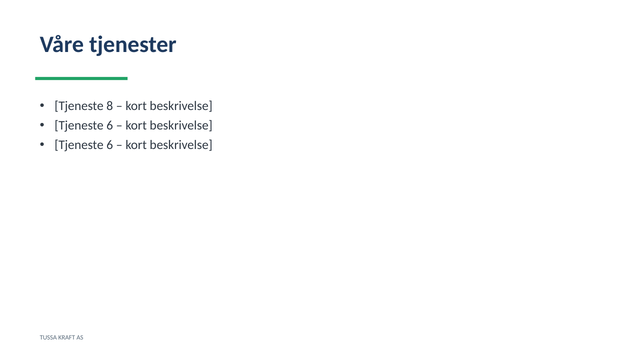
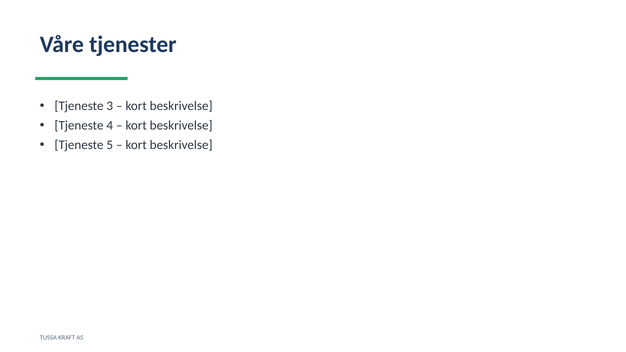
8: 8 -> 3
6 at (110, 126): 6 -> 4
6 at (110, 145): 6 -> 5
